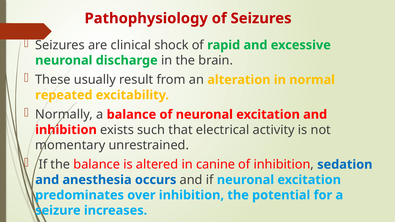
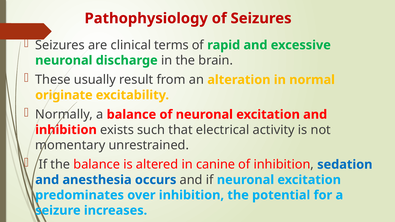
shock: shock -> terms
repeated: repeated -> originate
